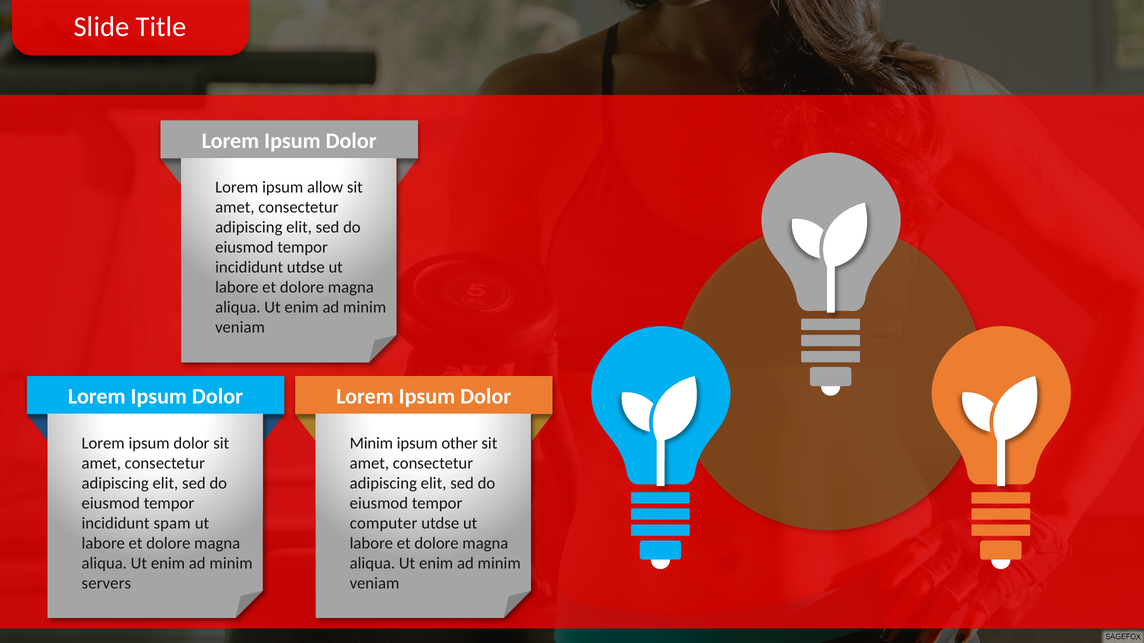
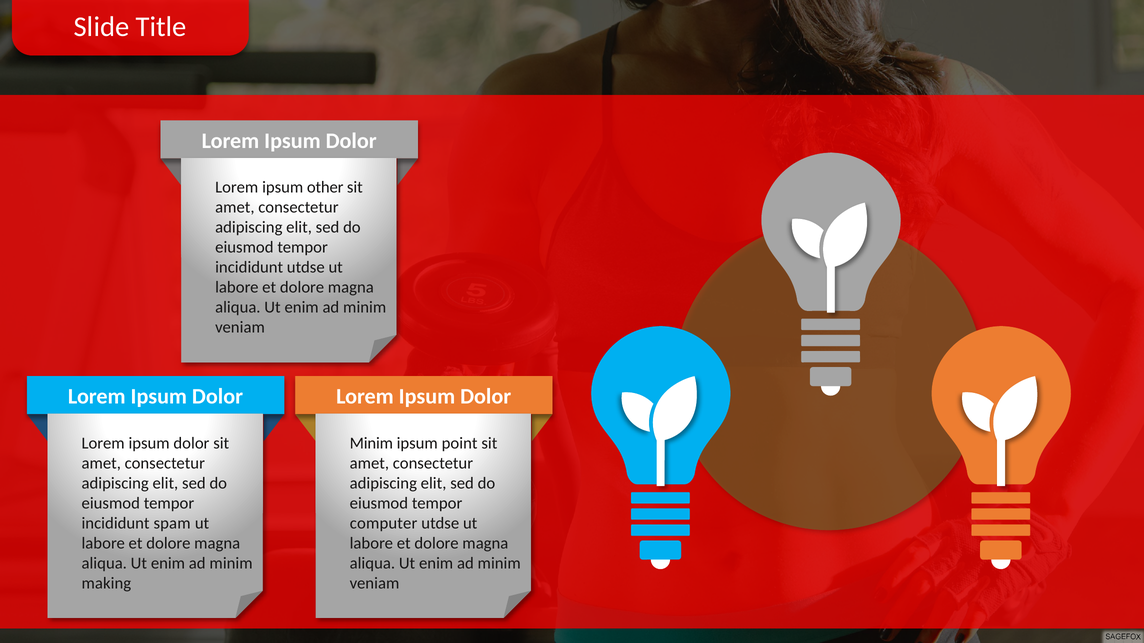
allow: allow -> other
other: other -> point
servers: servers -> making
